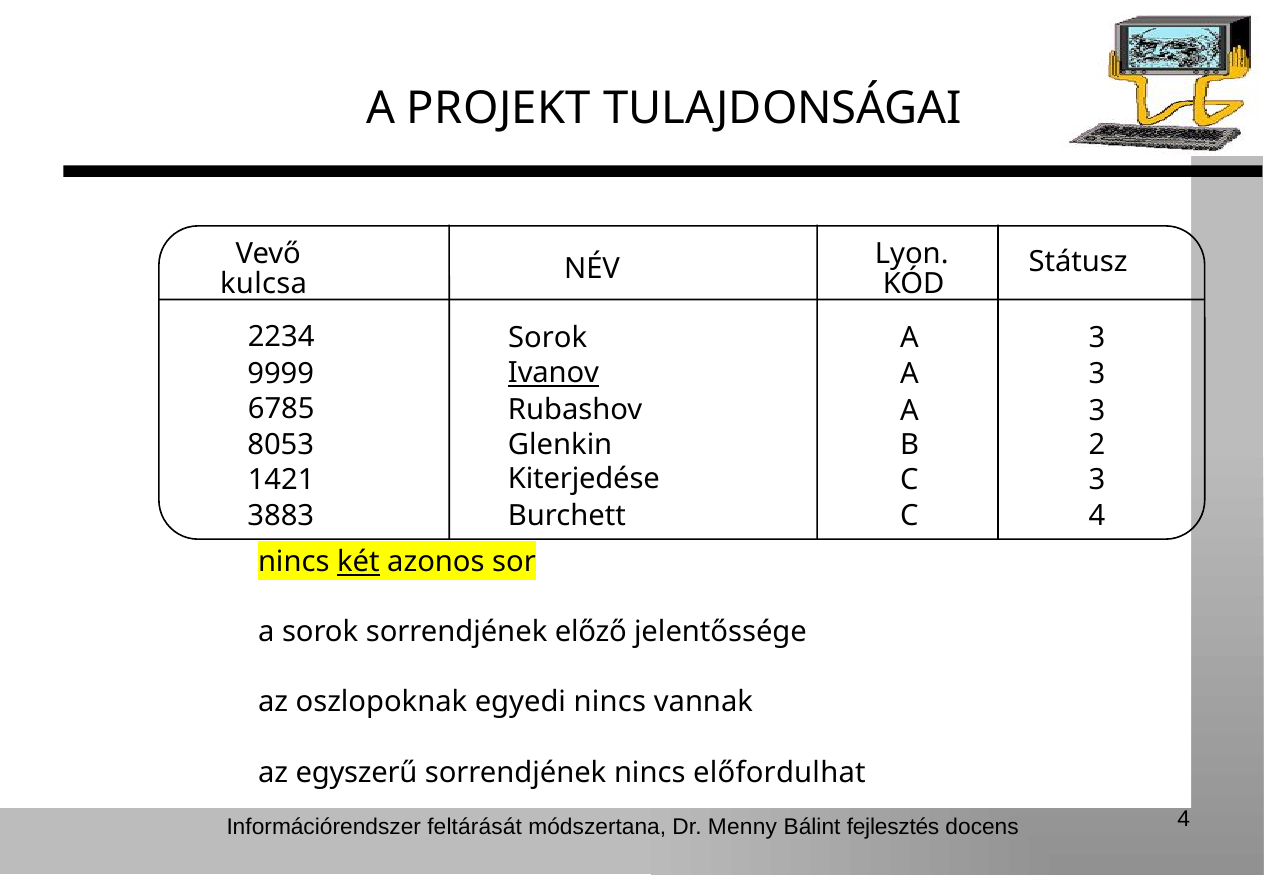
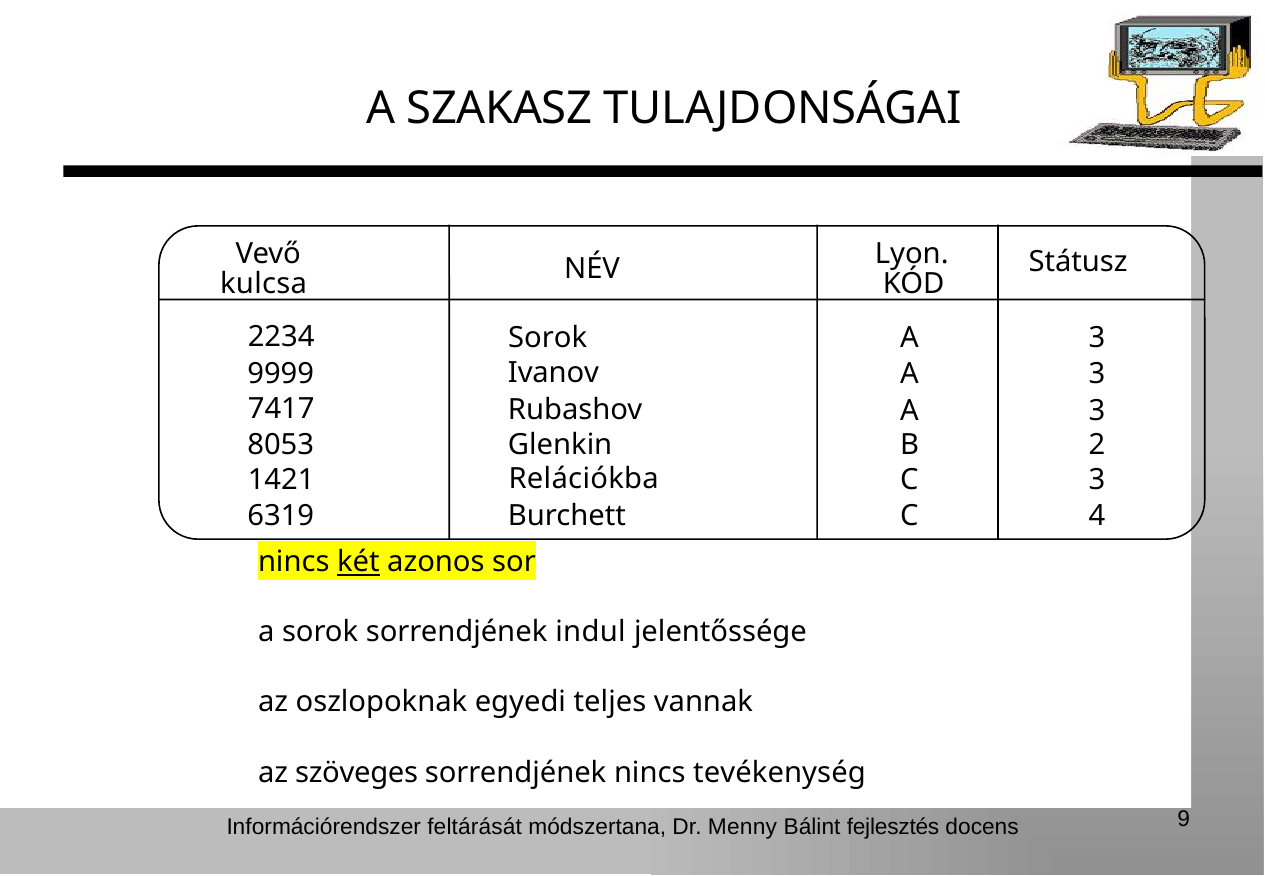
PROJEKT: PROJEKT -> SZAKASZ
Ivanov underline: present -> none
6785: 6785 -> 7417
Kiterjedése: Kiterjedése -> Relációkba
3883: 3883 -> 6319
előző: előző -> indul
egyedi nincs: nincs -> teljes
egyszerű: egyszerű -> szöveges
előfordulhat: előfordulhat -> tevékenység
docens 4: 4 -> 9
